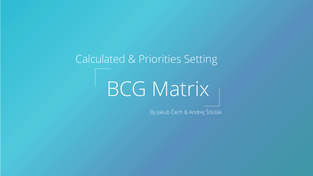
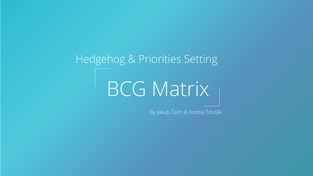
Calculated: Calculated -> Hedgehog
